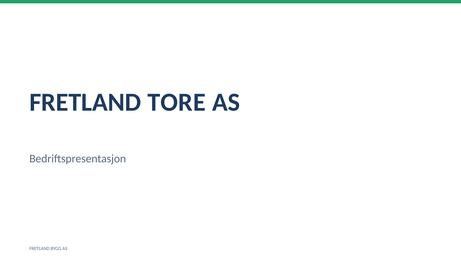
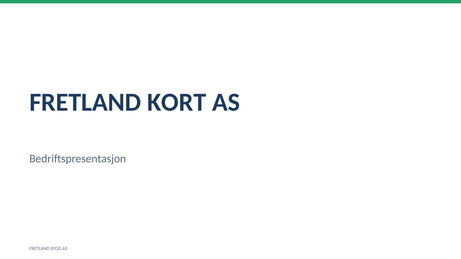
TORE: TORE -> KORT
